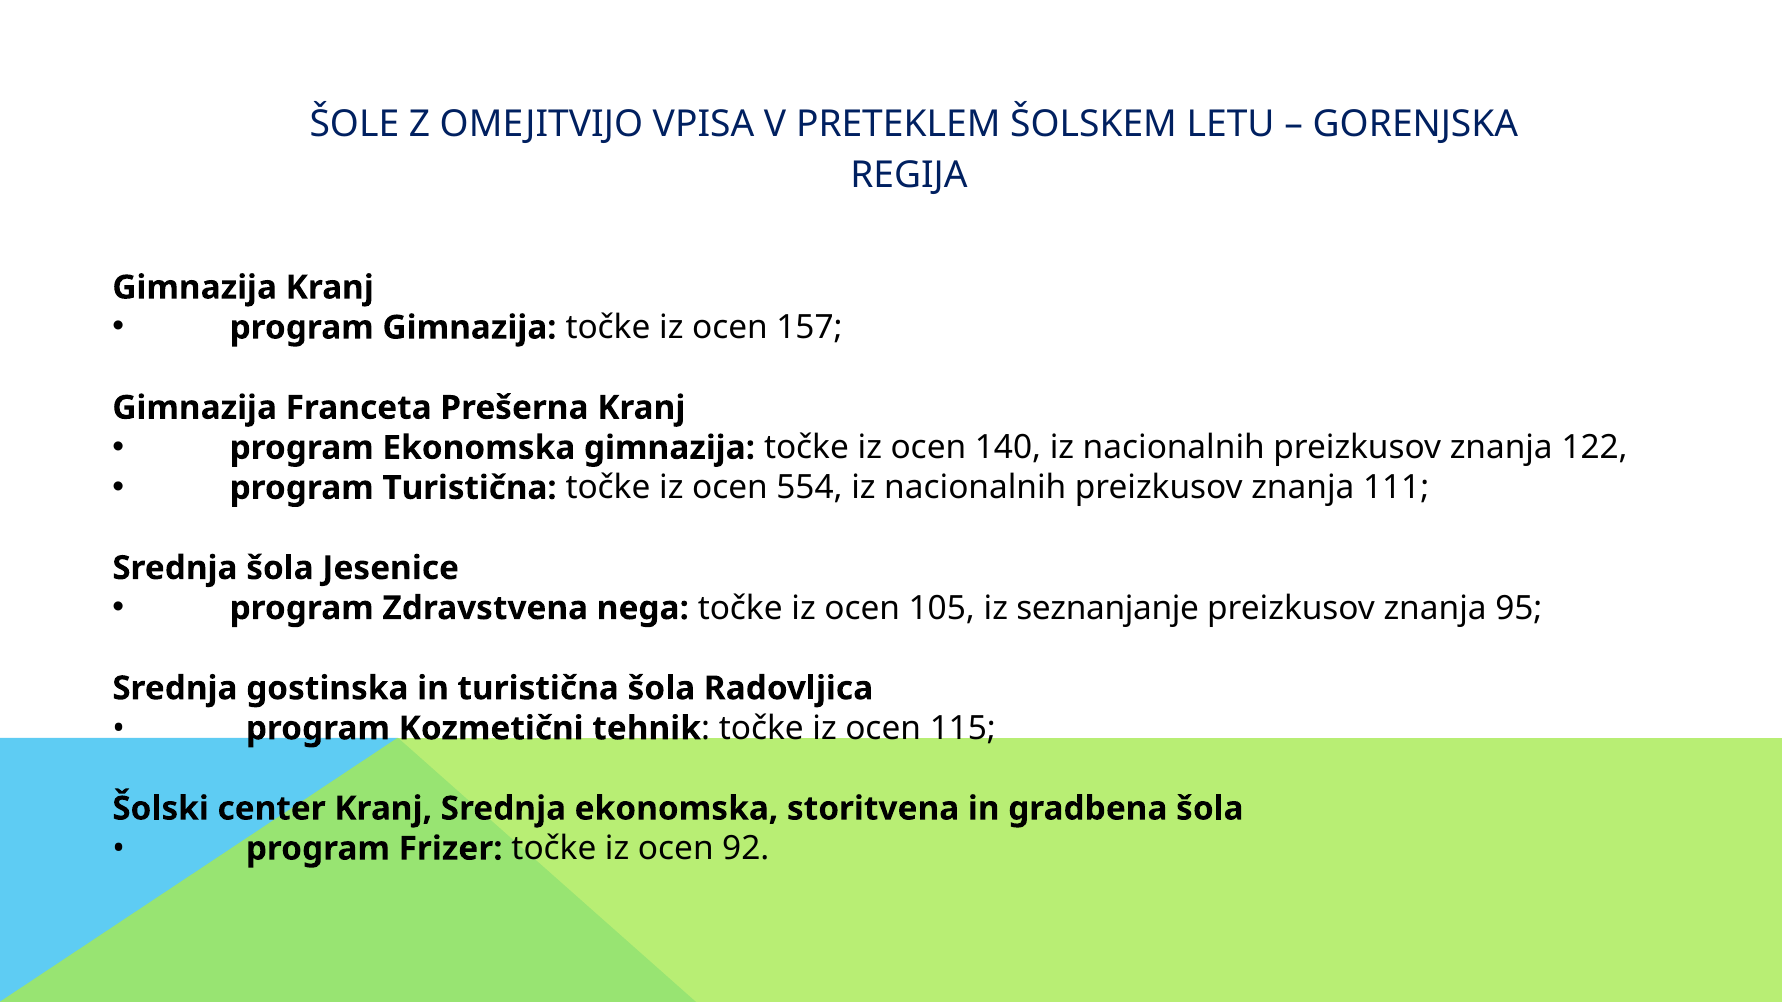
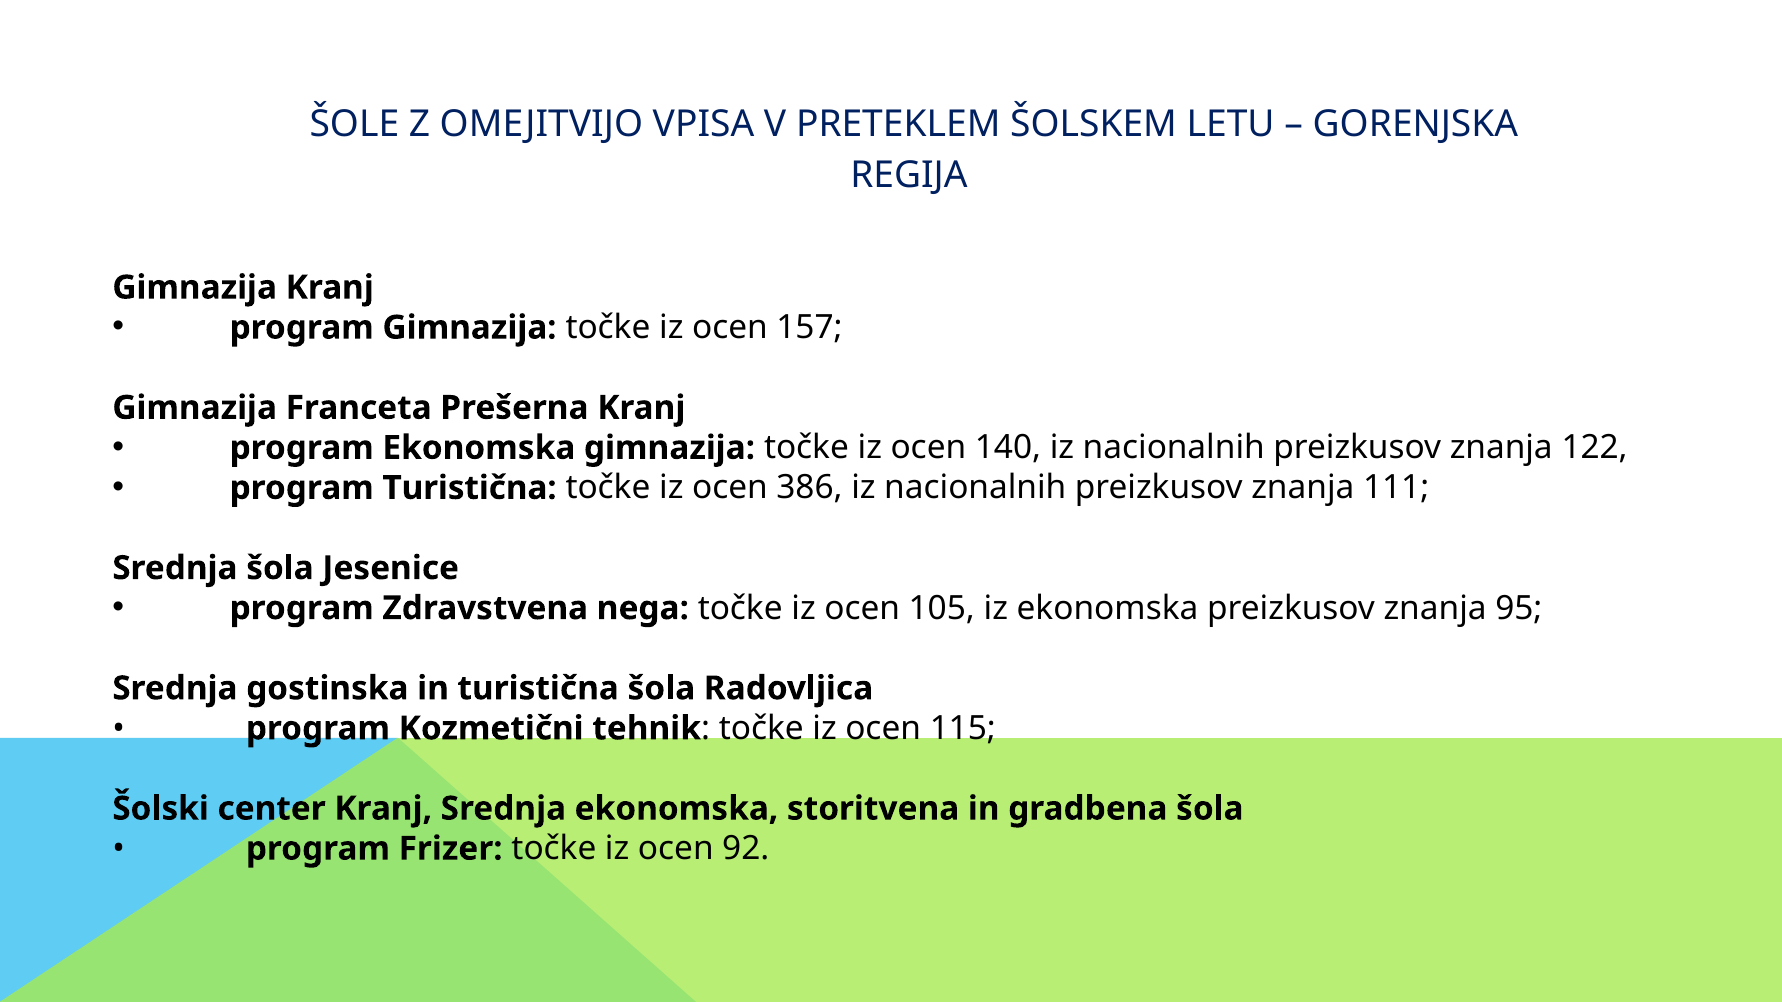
554: 554 -> 386
iz seznanjanje: seznanjanje -> ekonomska
